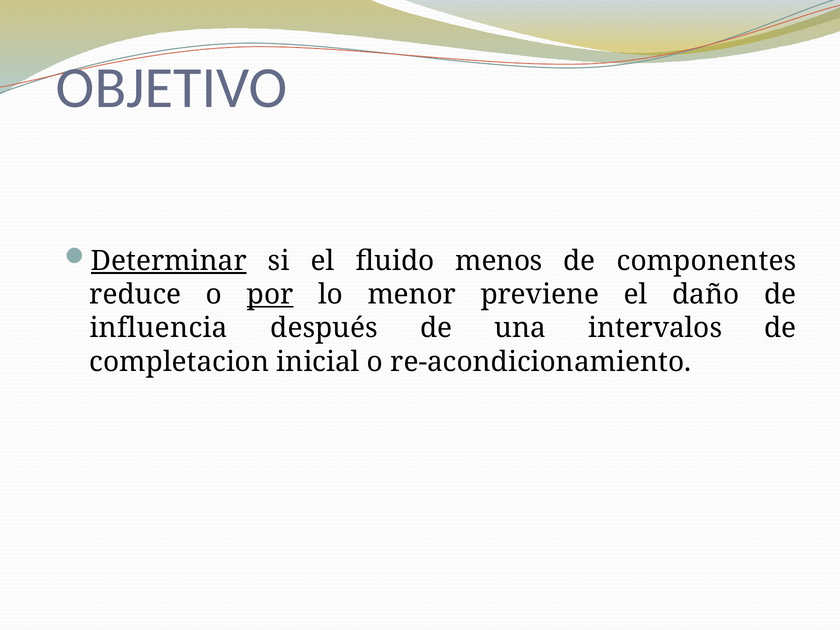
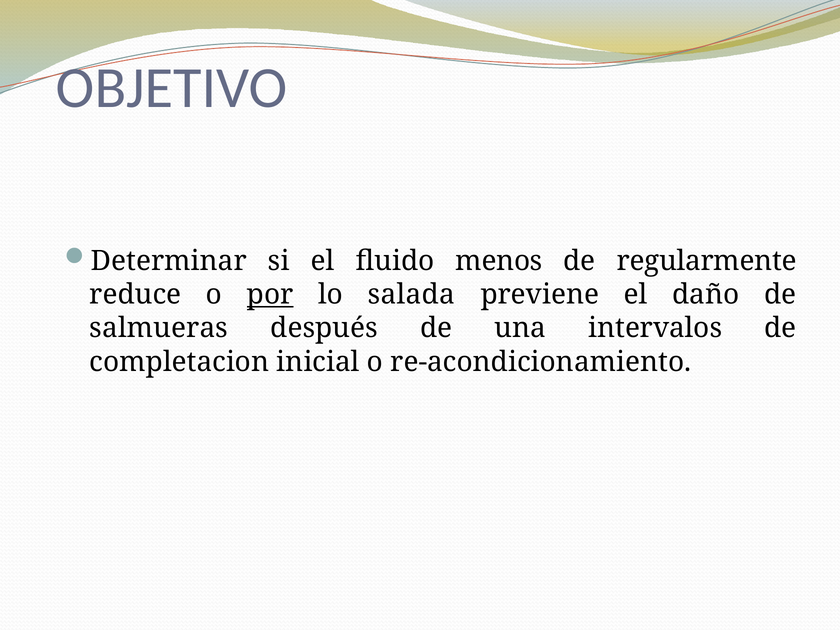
Determinar underline: present -> none
componentes: componentes -> regularmente
menor: menor -> salada
influencia: influencia -> salmueras
